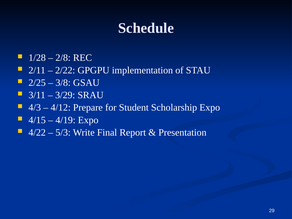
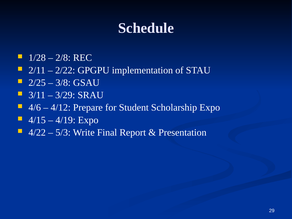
4/3: 4/3 -> 4/6
